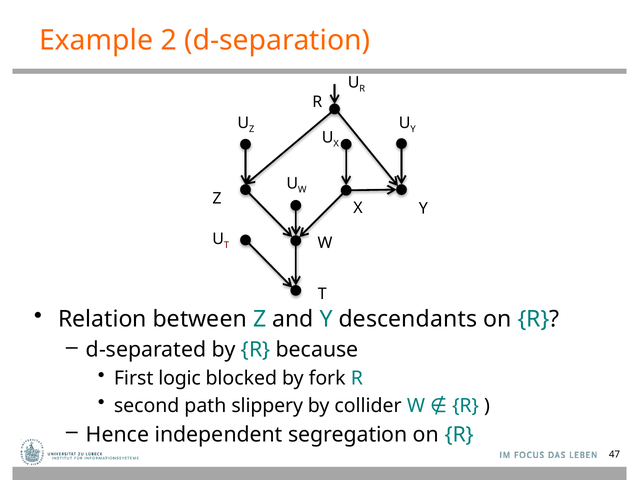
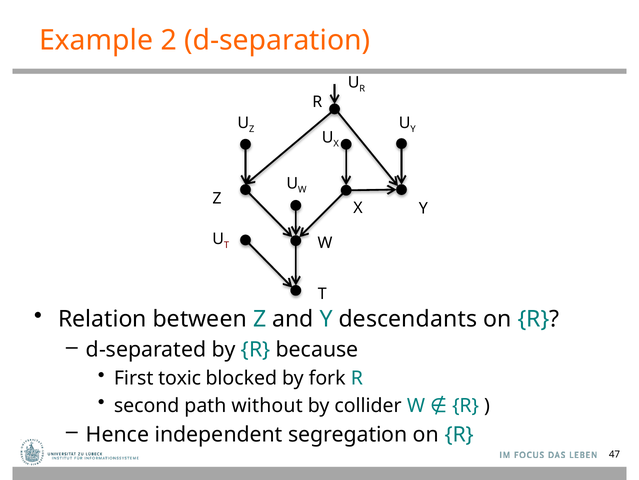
logic: logic -> toxic
slippery: slippery -> without
